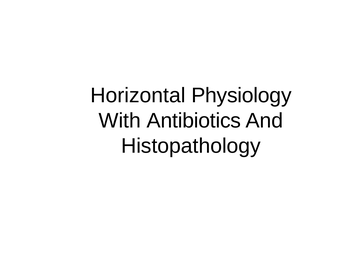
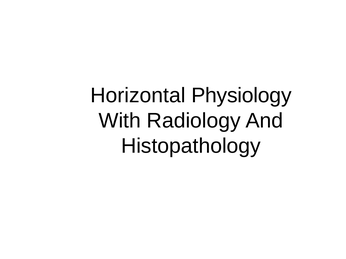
Antibiotics: Antibiotics -> Radiology
